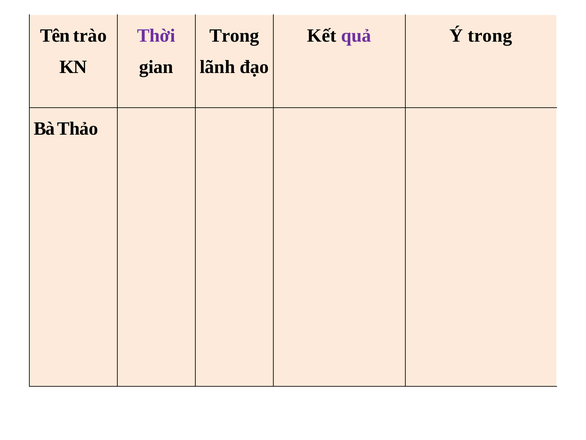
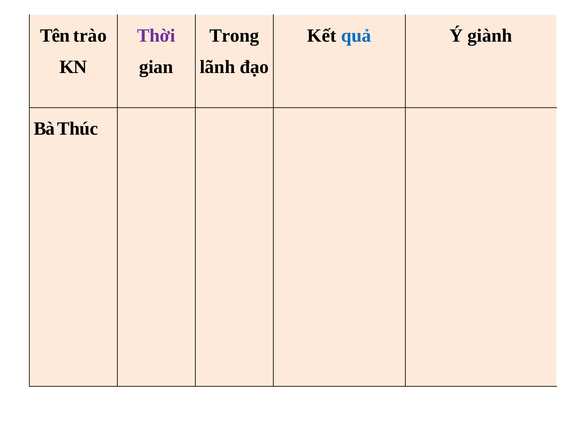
quả colour: purple -> blue
Ý trong: trong -> giành
Thảo: Thảo -> Thúc
